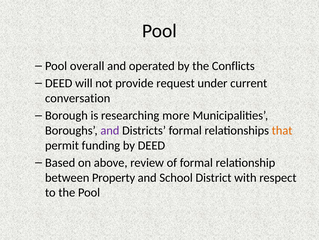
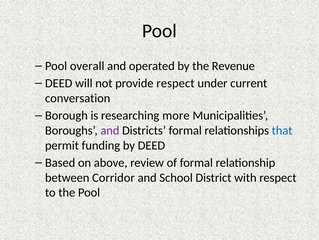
Conflicts: Conflicts -> Revenue
provide request: request -> respect
that colour: orange -> blue
Property: Property -> Corridor
